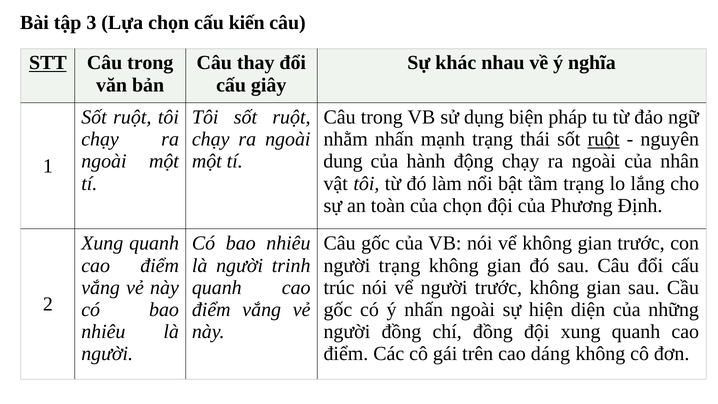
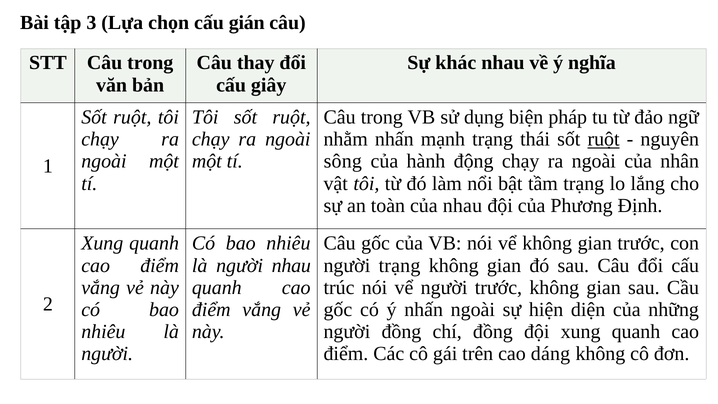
kiến: kiến -> gián
STT underline: present -> none
dung: dung -> sông
của chọn: chọn -> nhau
người trinh: trinh -> nhau
